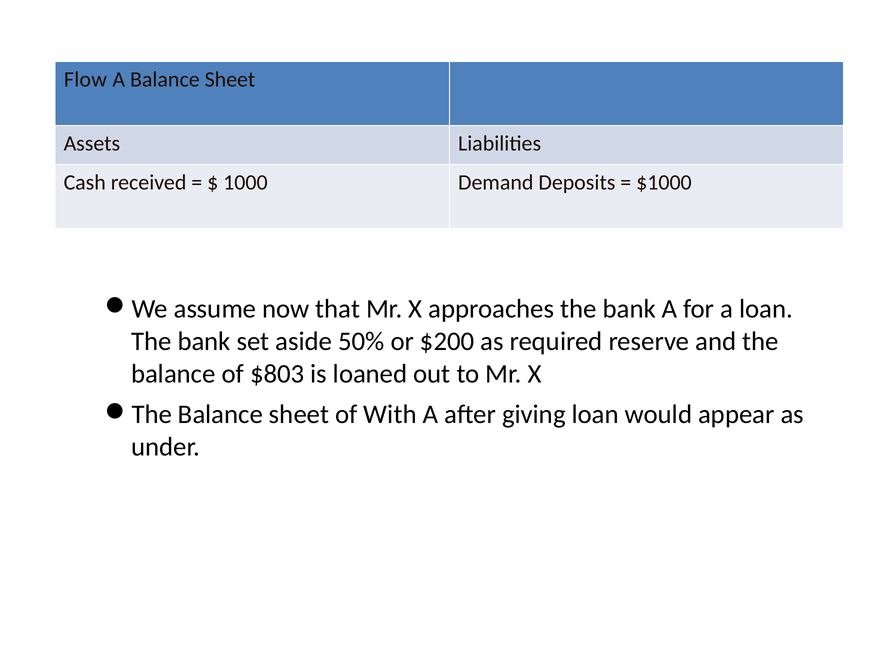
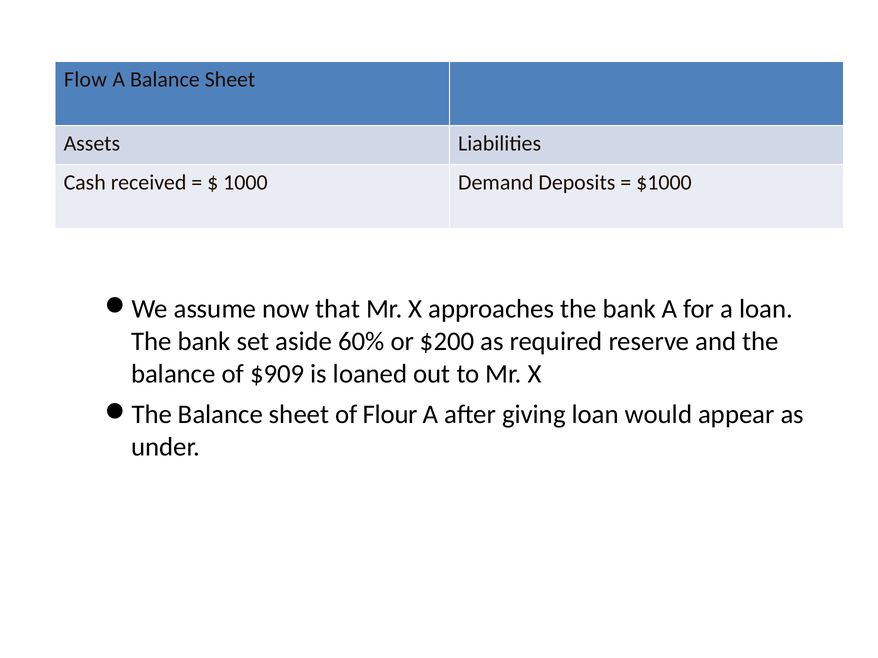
50%: 50% -> 60%
$803: $803 -> $909
With: With -> Flour
